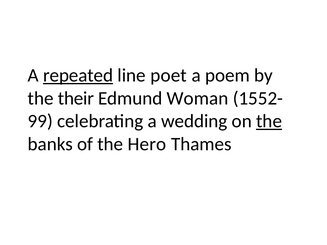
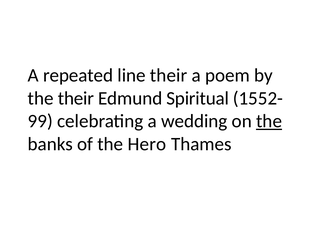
repeated underline: present -> none
line poet: poet -> their
Woman: Woman -> Spiritual
